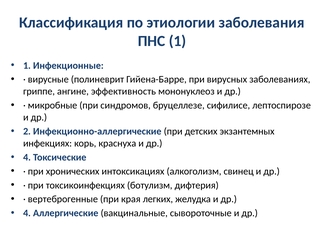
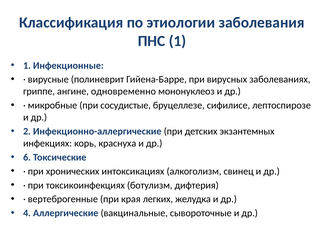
эффективность: эффективность -> одновременно
синдромов: синдромов -> сосудистые
4 at (27, 157): 4 -> 6
